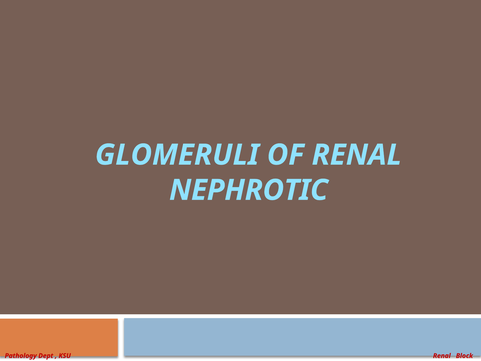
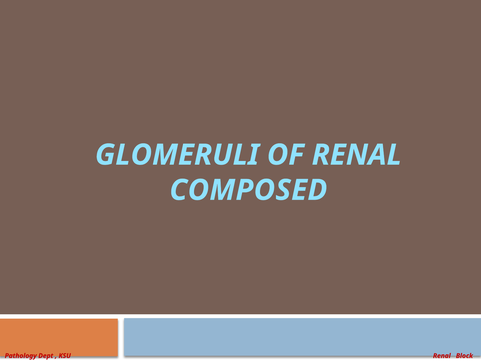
NEPHROTIC: NEPHROTIC -> COMPOSED
